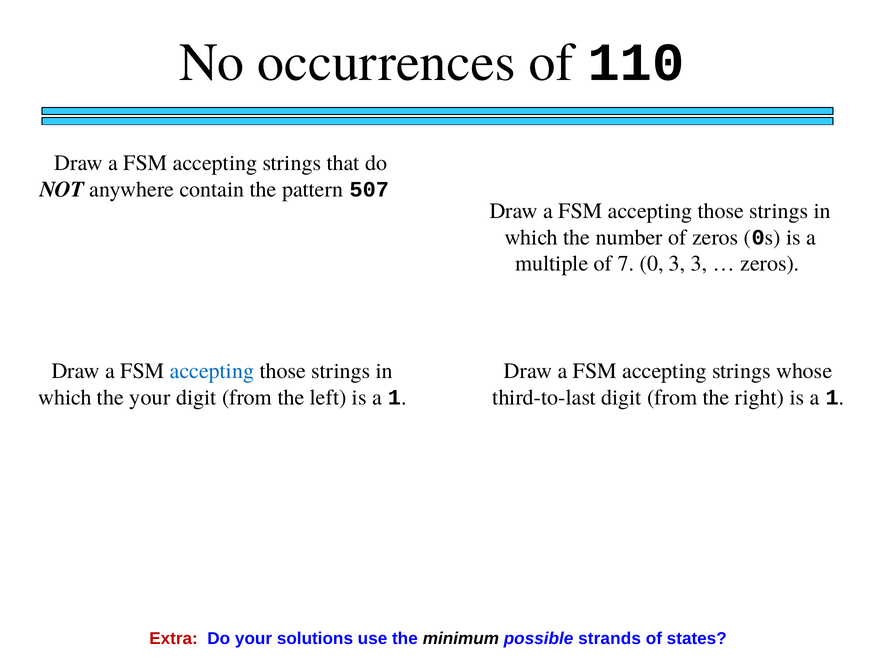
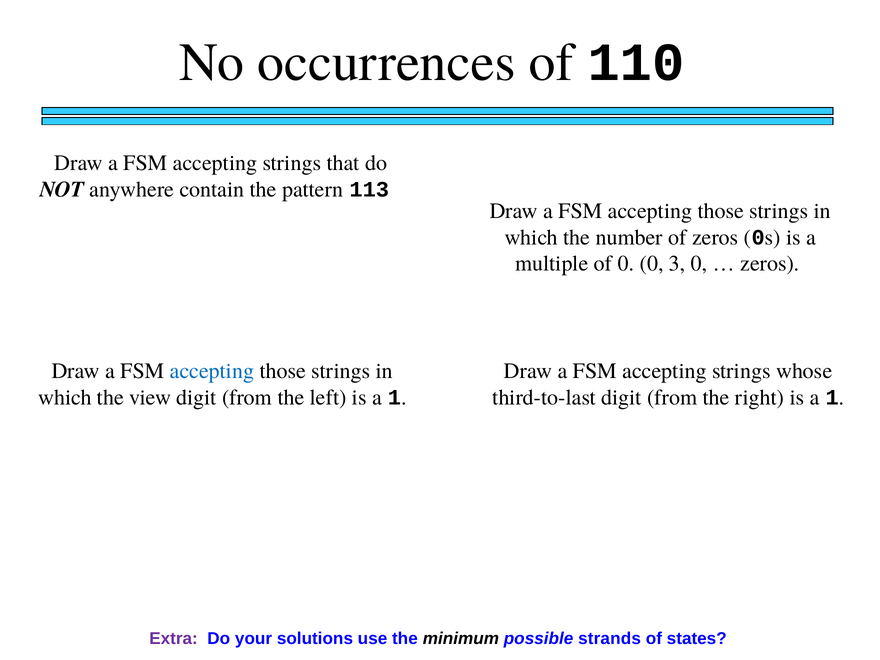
507: 507 -> 113
of 7: 7 -> 0
3 3: 3 -> 0
the your: your -> view
Extra colour: red -> purple
